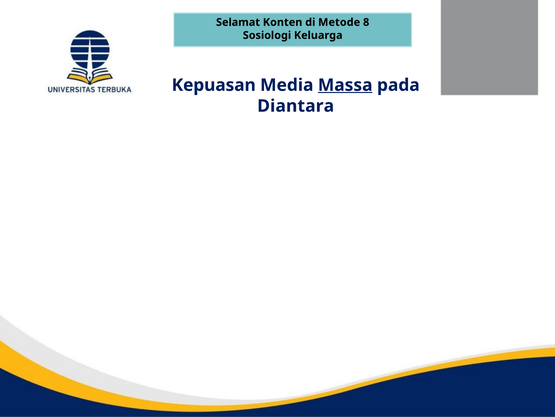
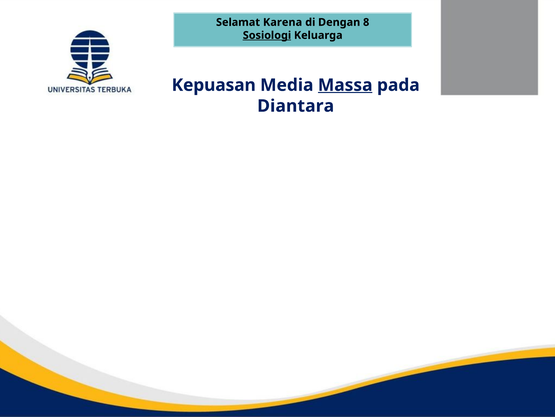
Konten: Konten -> Karena
Metode: Metode -> Dengan
Sosiologi underline: none -> present
